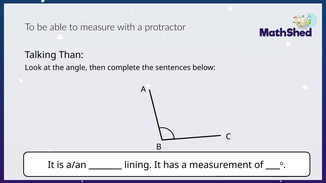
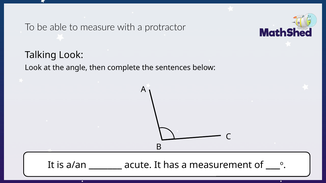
Talking Than: Than -> Look
lining: lining -> acute
